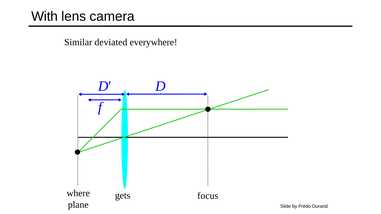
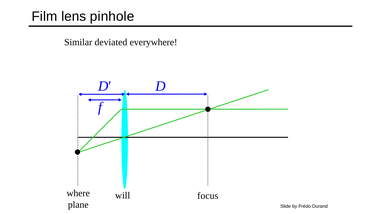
With: With -> Film
camera: camera -> pinhole
gets: gets -> will
